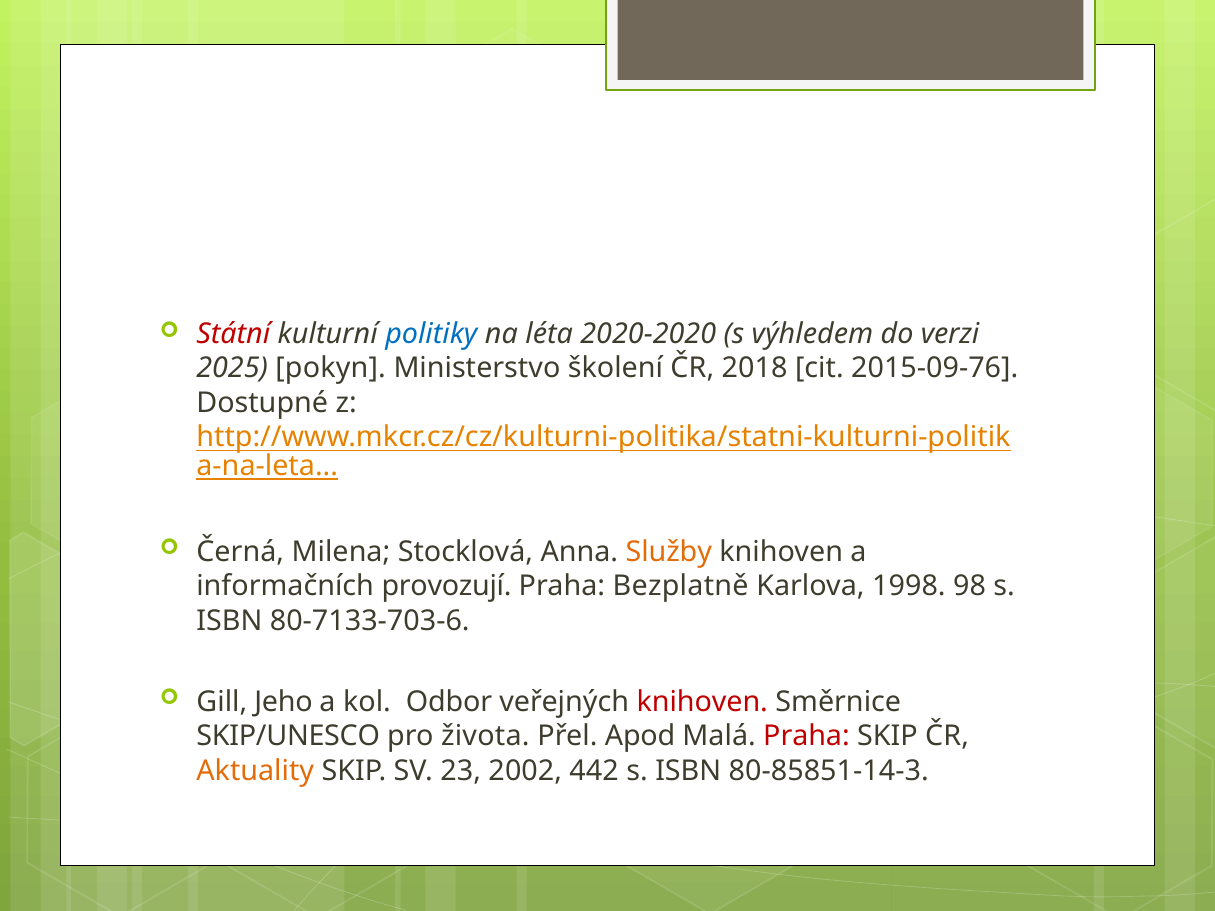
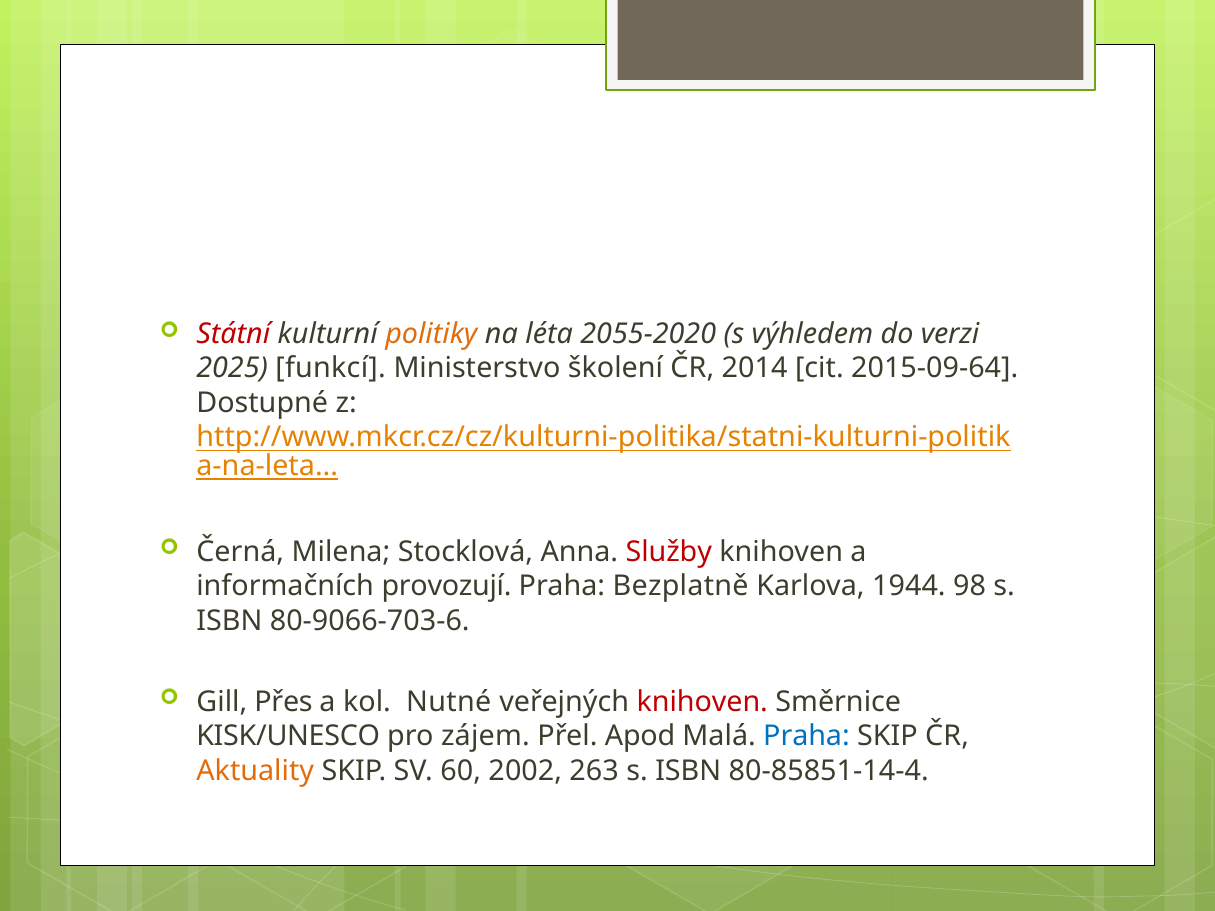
politiky colour: blue -> orange
2020-2020: 2020-2020 -> 2055-2020
pokyn: pokyn -> funkcí
2018: 2018 -> 2014
2015-09-76: 2015-09-76 -> 2015-09-64
Služby colour: orange -> red
1998: 1998 -> 1944
80-7133-703-6: 80-7133-703-6 -> 80-9066-703-6
Jeho: Jeho -> Přes
Odbor: Odbor -> Nutné
SKIP/UNESCO: SKIP/UNESCO -> KISK/UNESCO
života: života -> zájem
Praha at (806, 736) colour: red -> blue
23: 23 -> 60
442: 442 -> 263
80-85851-14-3: 80-85851-14-3 -> 80-85851-14-4
